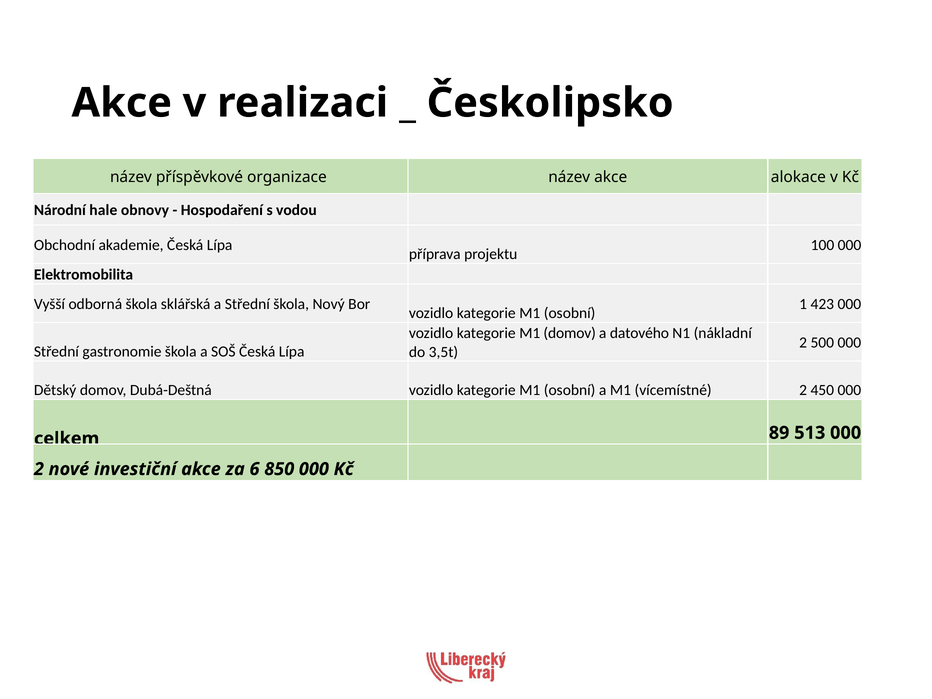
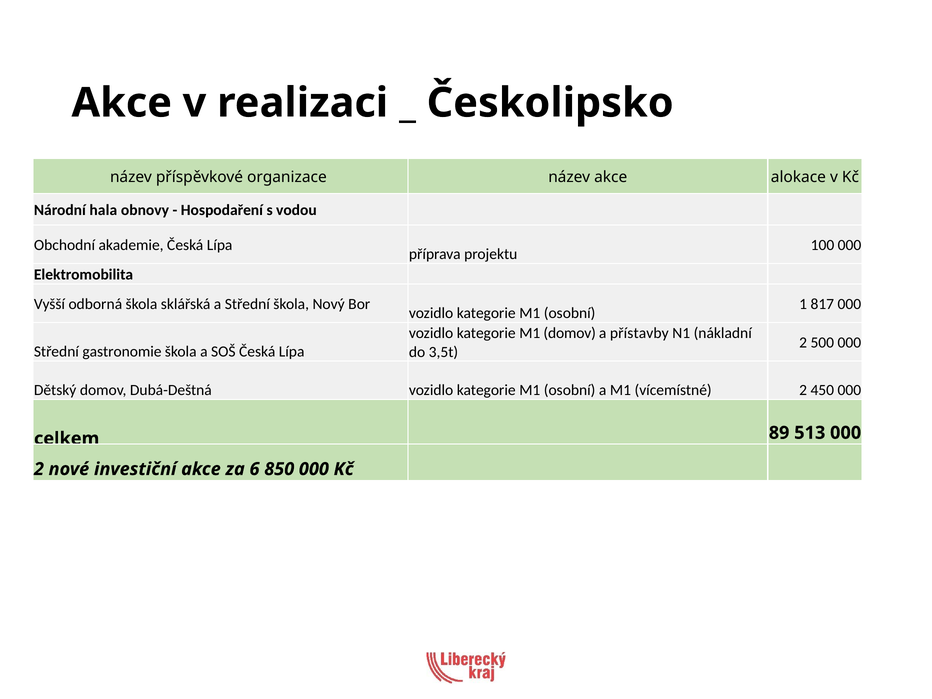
hale: hale -> hala
423: 423 -> 817
datového: datového -> přístavby
